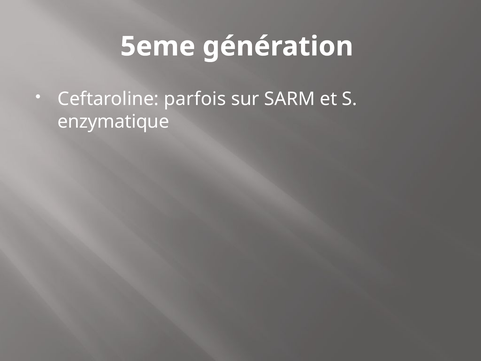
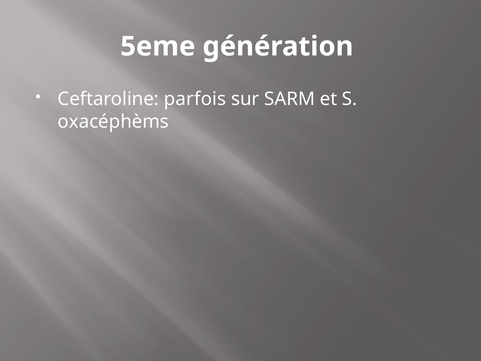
enzymatique: enzymatique -> oxacéphèms
